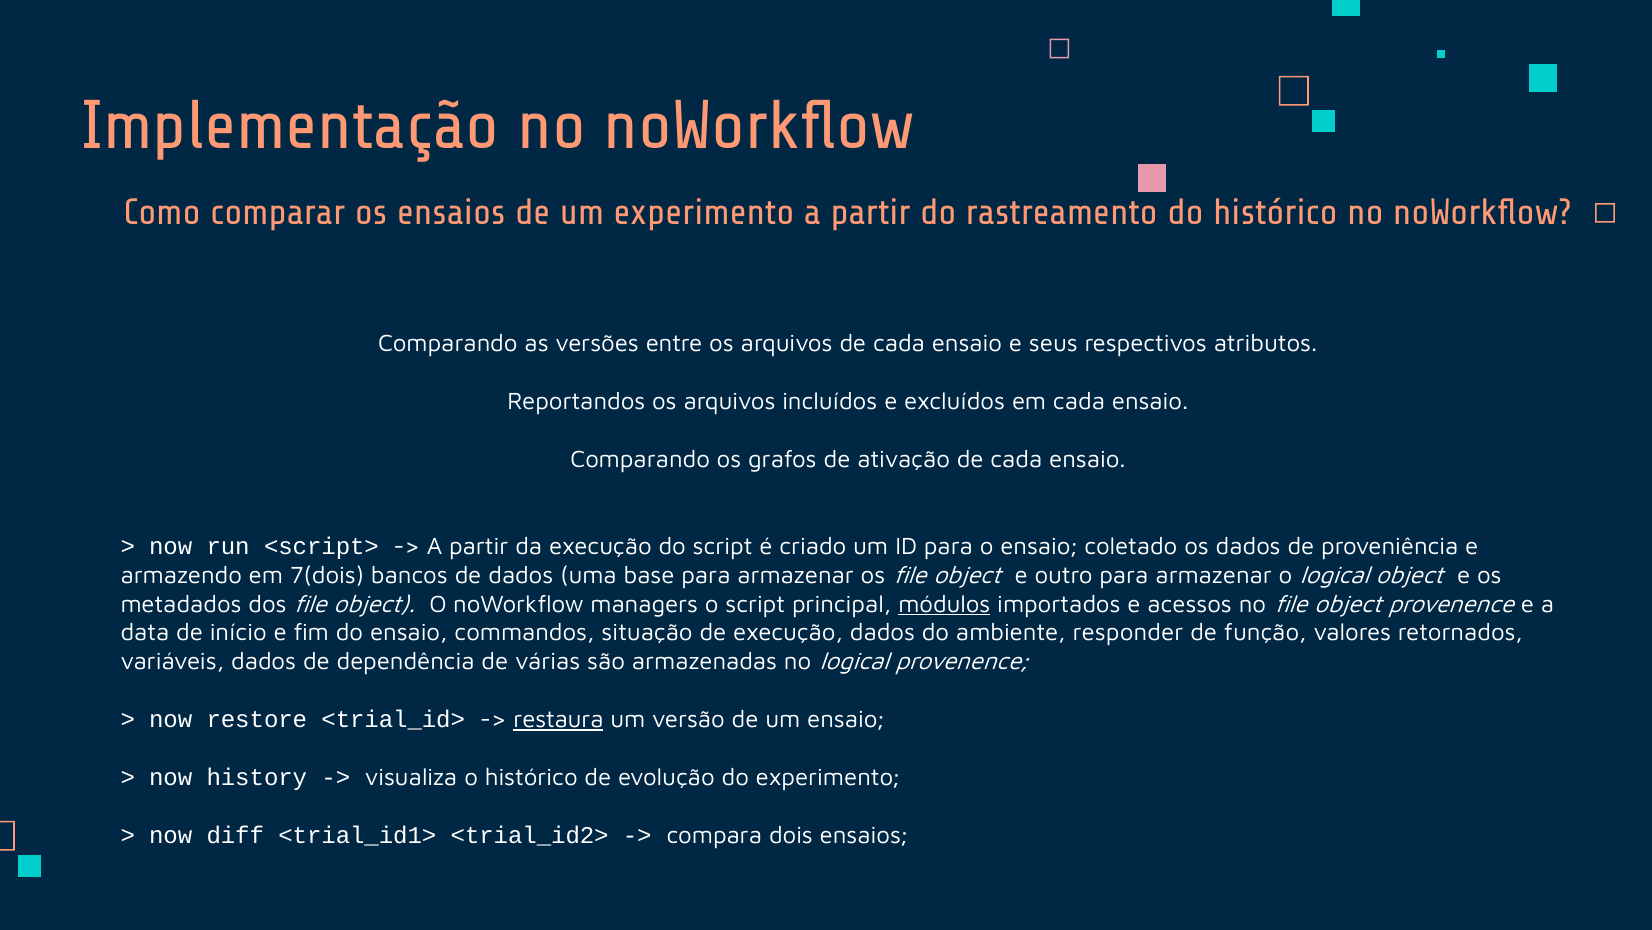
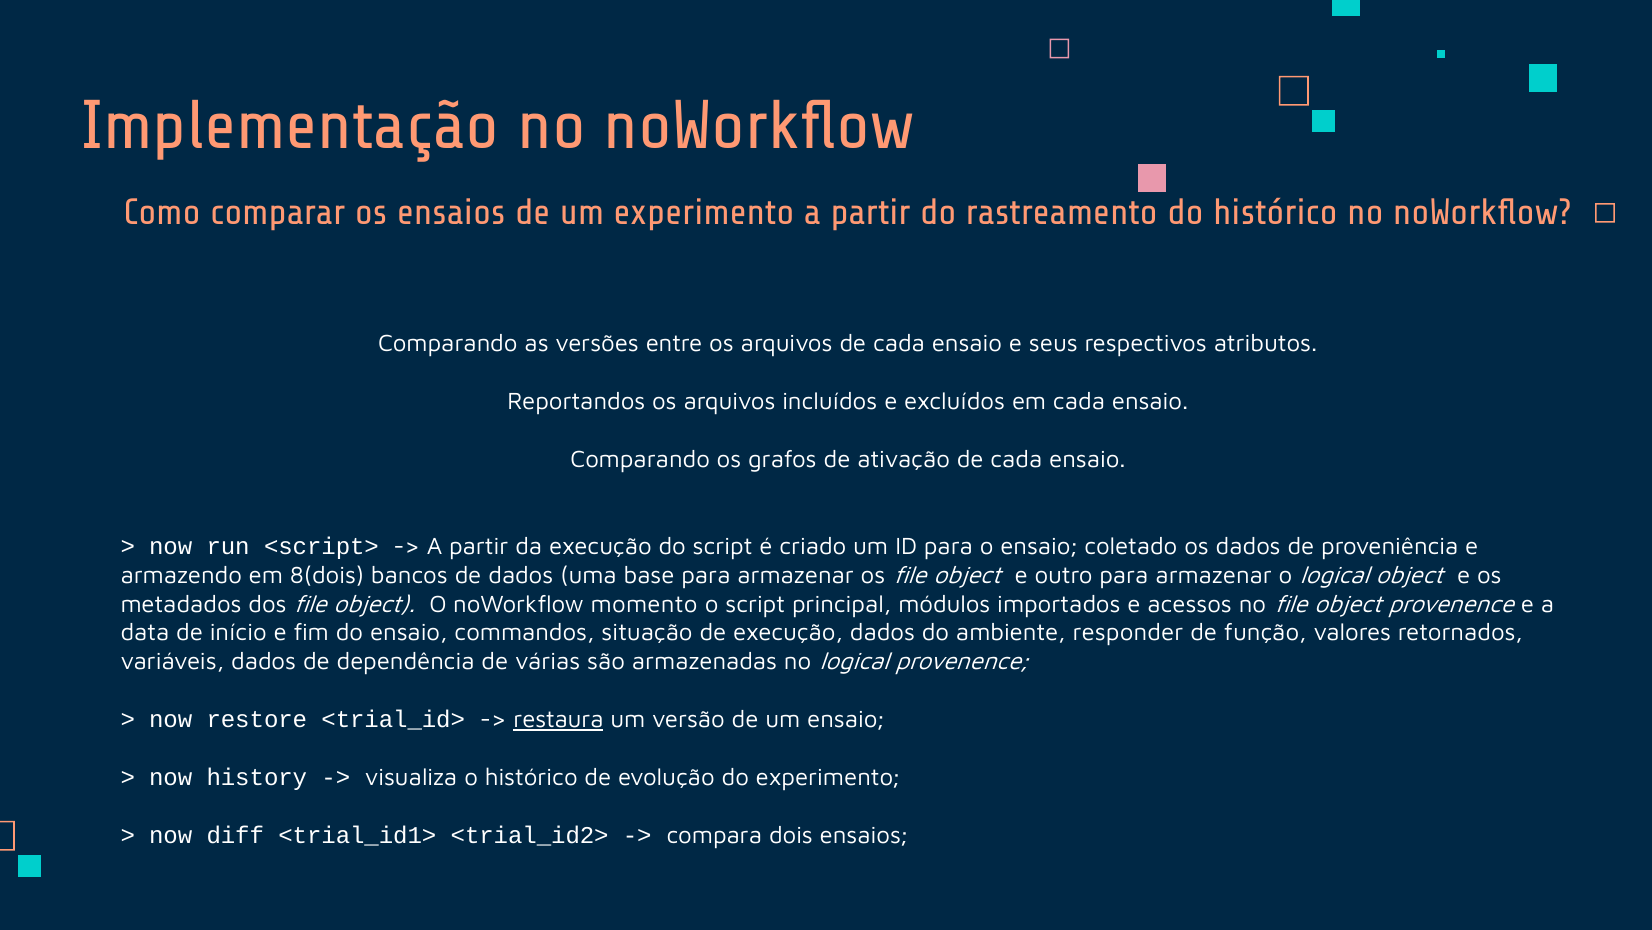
7(dois: 7(dois -> 8(dois
managers: managers -> momento
módulos underline: present -> none
